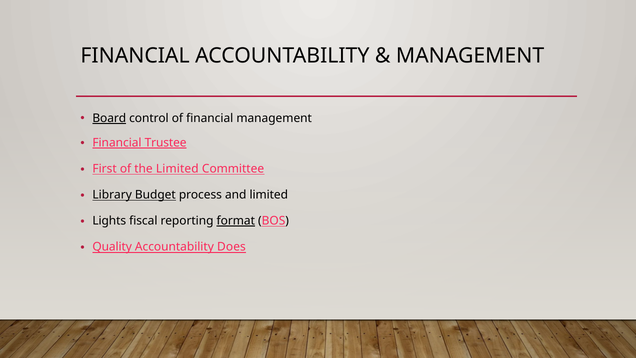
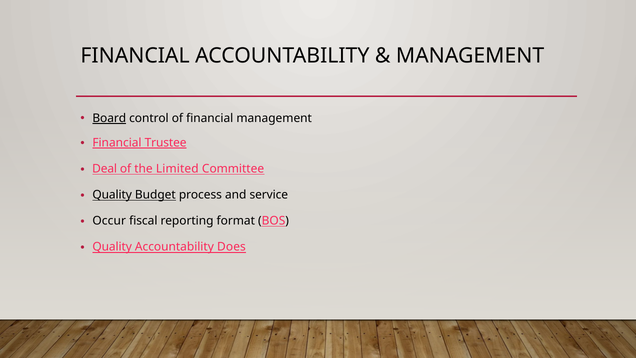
First: First -> Deal
Library at (112, 195): Library -> Quality
and limited: limited -> service
Lights: Lights -> Occur
format underline: present -> none
